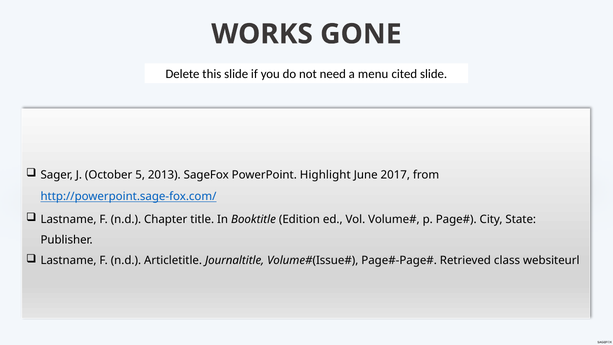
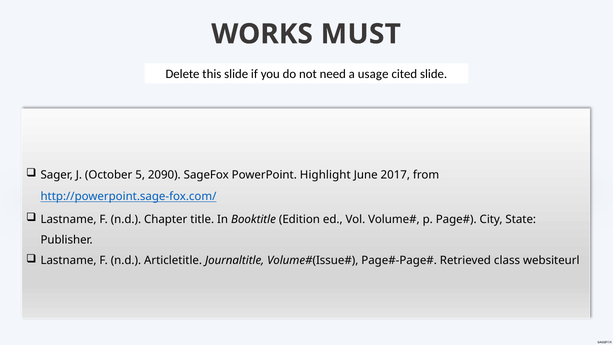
GONE: GONE -> MUST
menu: menu -> usage
2013: 2013 -> 2090
